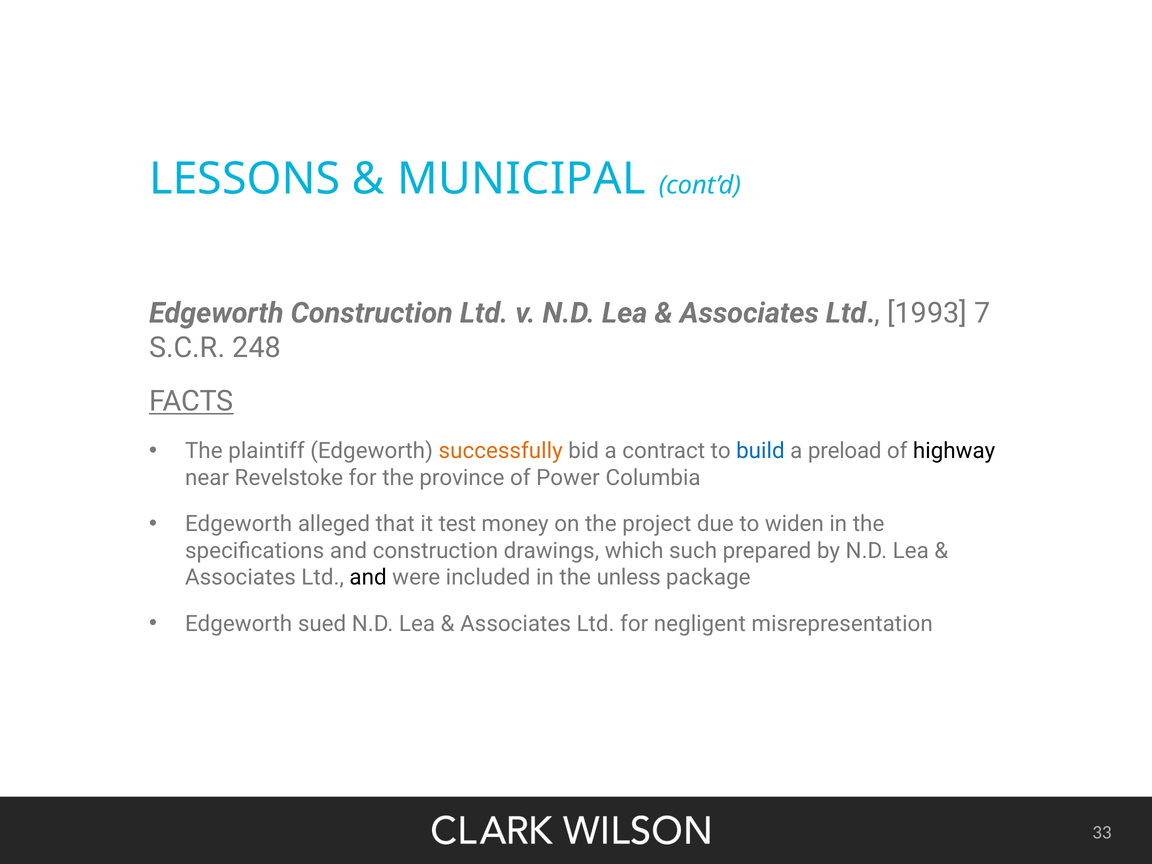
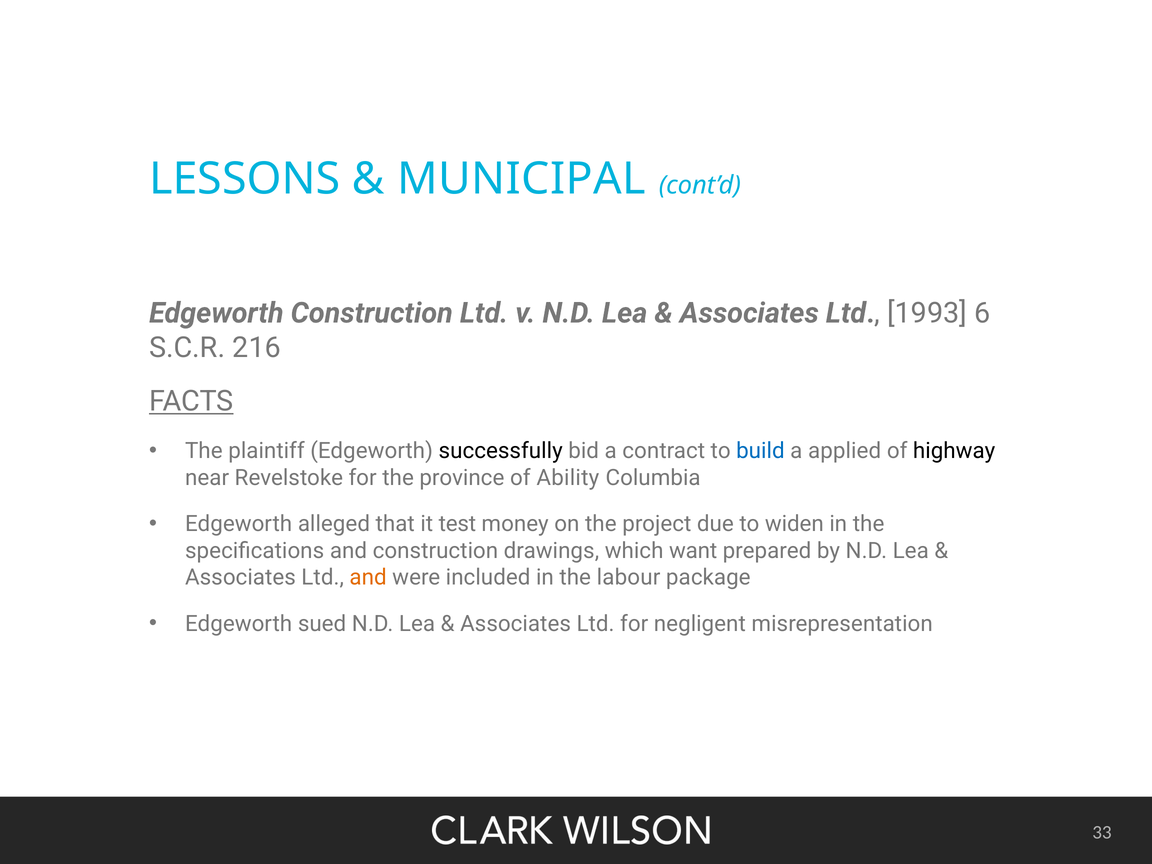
7: 7 -> 6
248: 248 -> 216
successfully colour: orange -> black
preload: preload -> applied
Power: Power -> Ability
such: such -> want
and at (368, 578) colour: black -> orange
unless: unless -> labour
